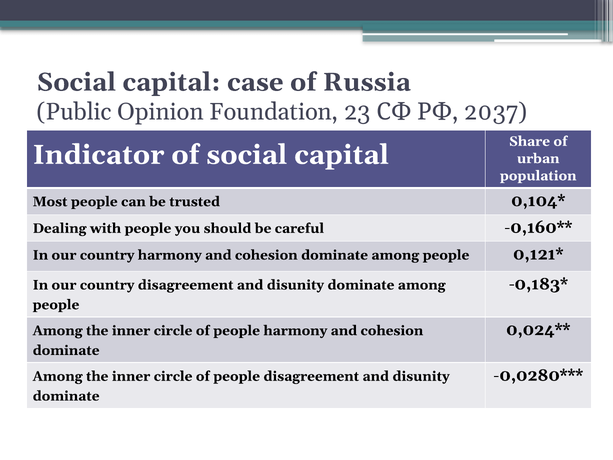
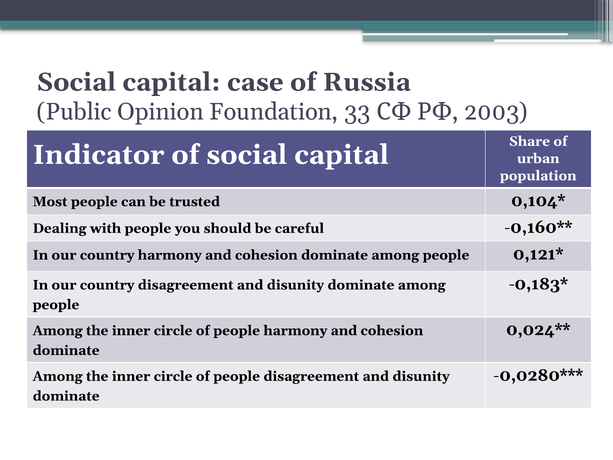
23: 23 -> 33
2037: 2037 -> 2003
